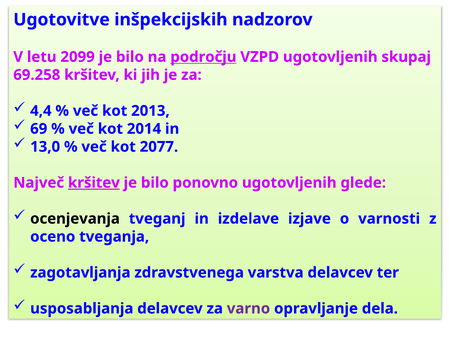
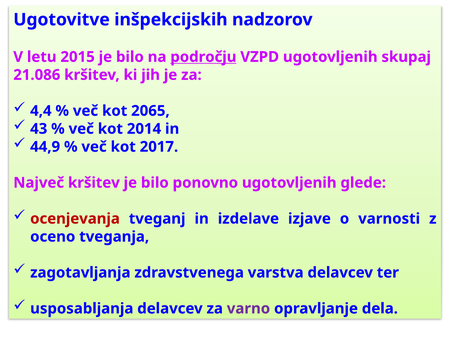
2099: 2099 -> 2015
69.258: 69.258 -> 21.086
2013: 2013 -> 2065
69: 69 -> 43
13,0: 13,0 -> 44,9
2077: 2077 -> 2017
kršitev at (94, 183) underline: present -> none
ocenjevanja colour: black -> red
